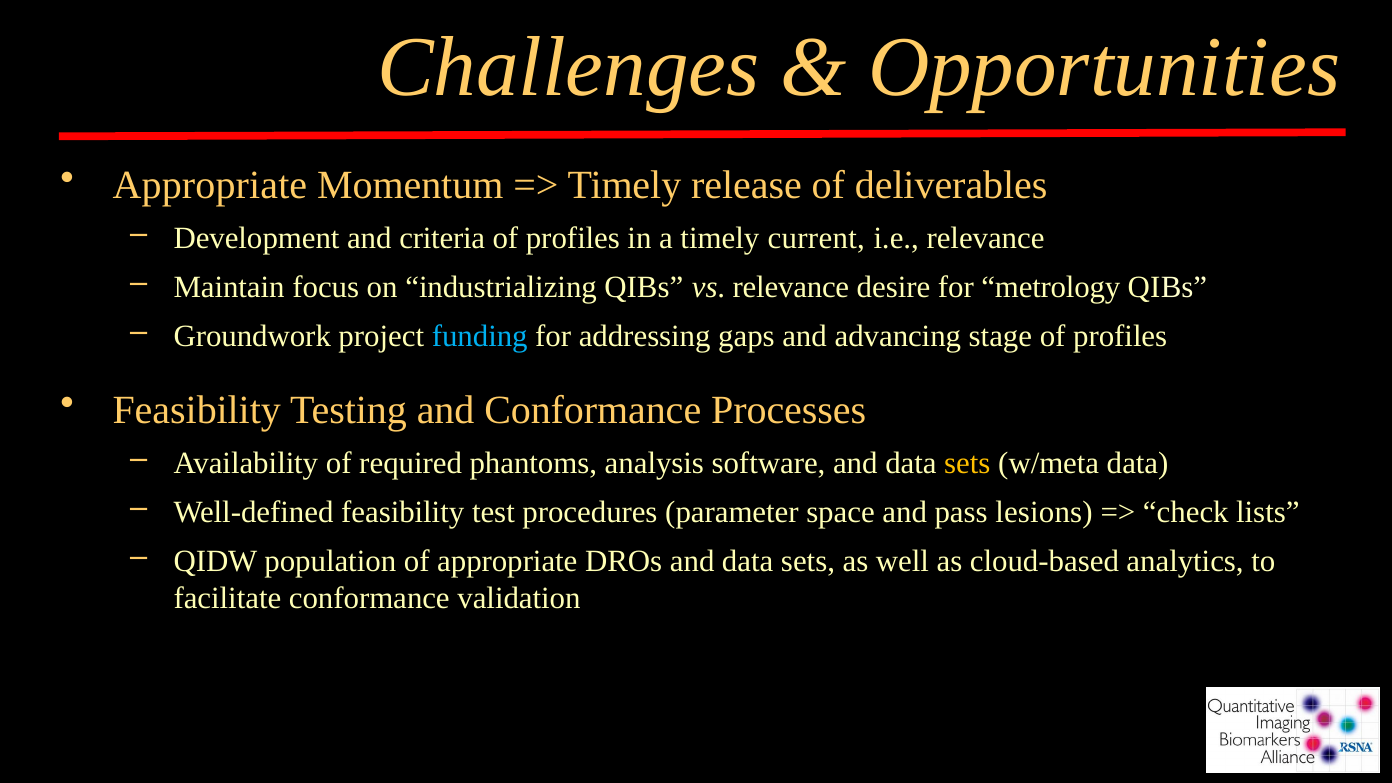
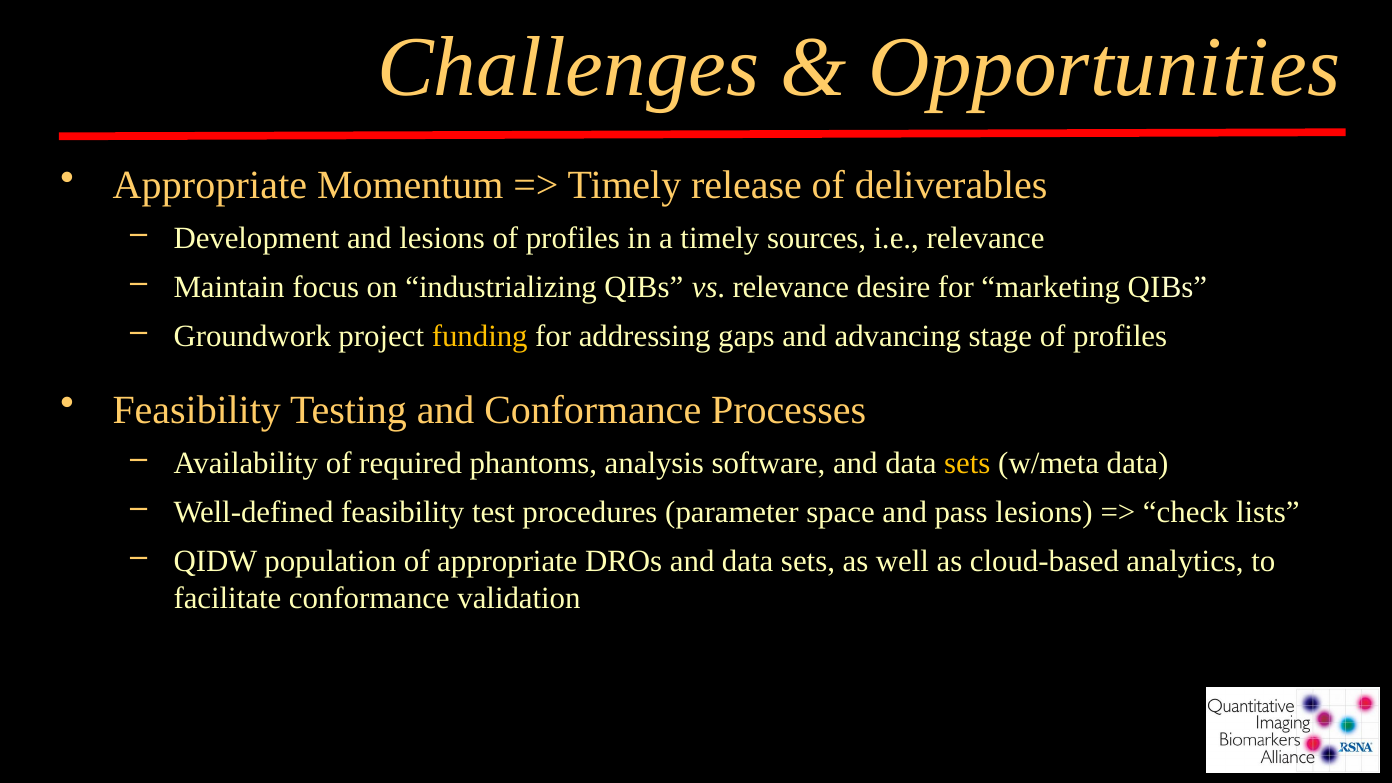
and criteria: criteria -> lesions
current: current -> sources
metrology: metrology -> marketing
funding colour: light blue -> yellow
